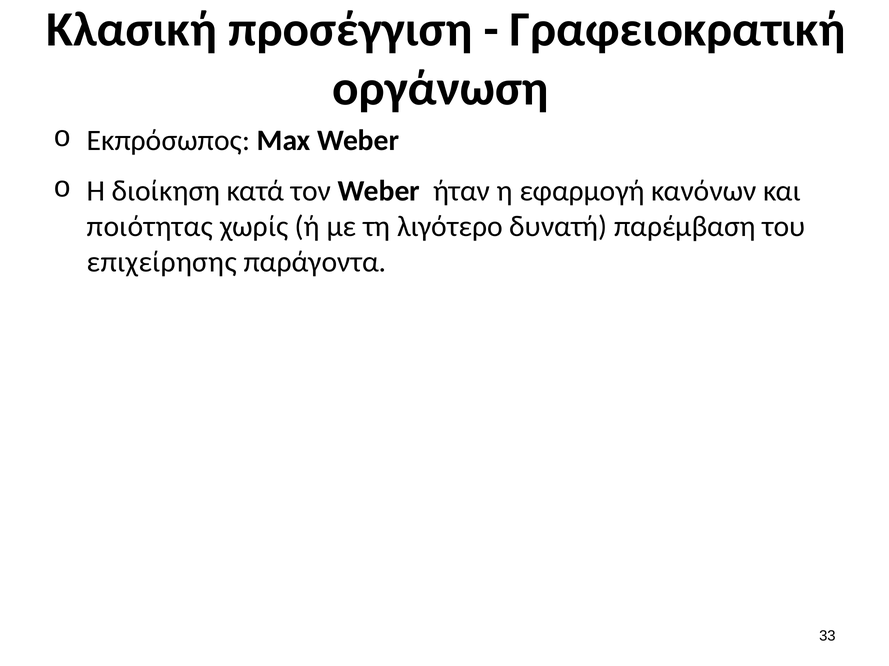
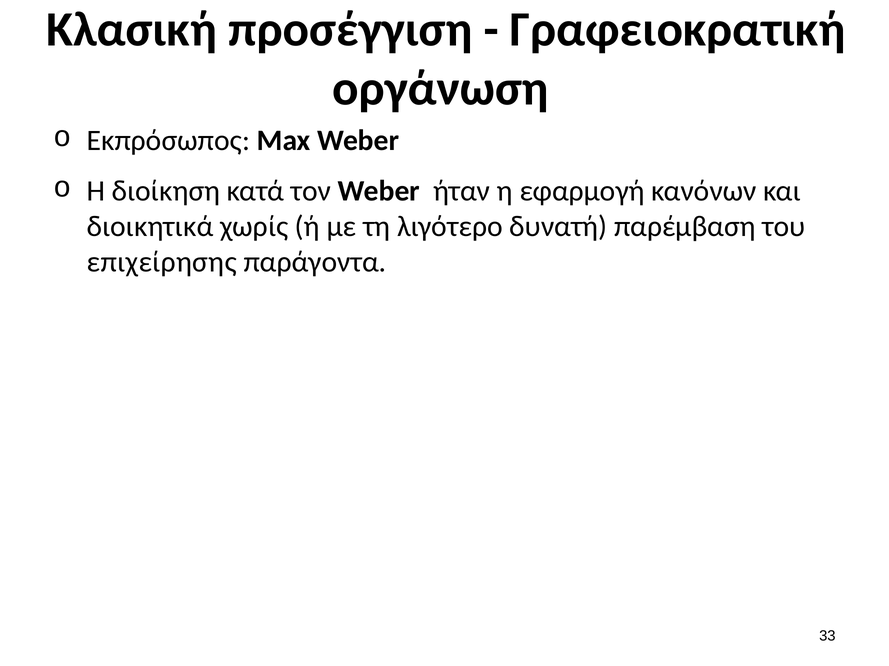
ποιότητας: ποιότητας -> διοικητικά
